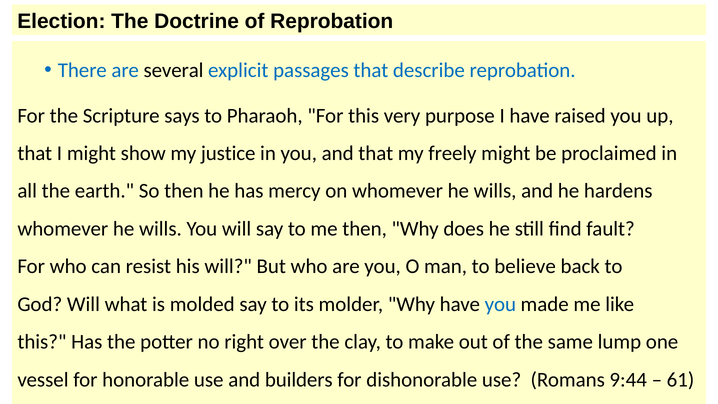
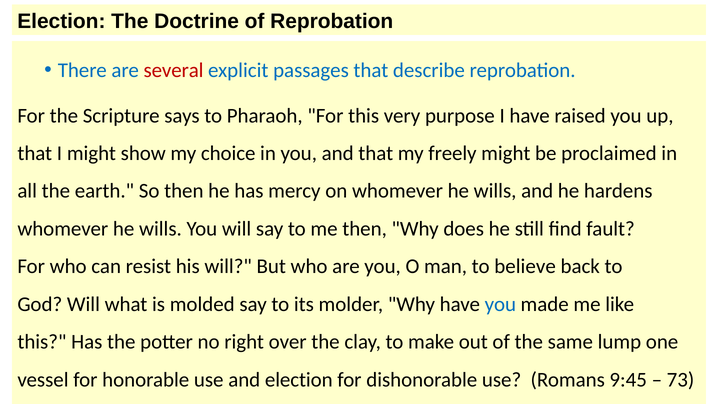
several colour: black -> red
justice: justice -> choice
and builders: builders -> election
9:44: 9:44 -> 9:45
61: 61 -> 73
